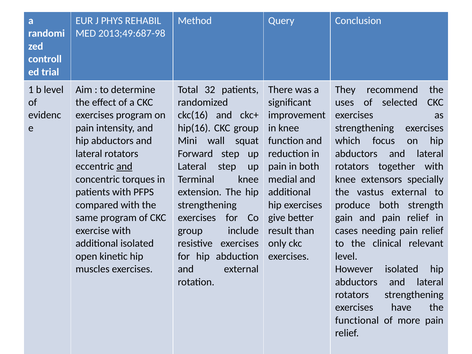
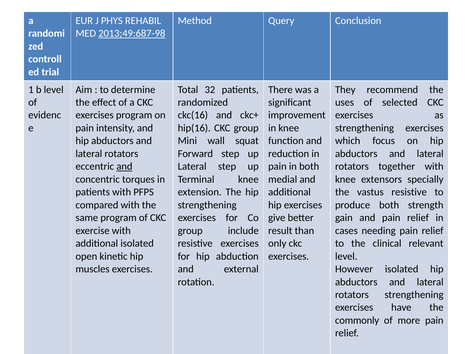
2013;49:687-98 underline: none -> present
vastus external: external -> resistive
functional: functional -> commonly
